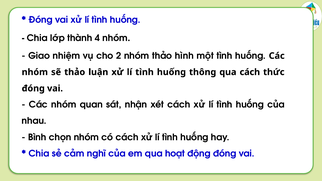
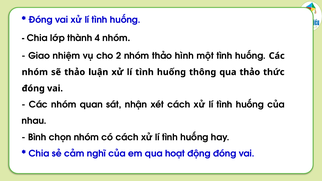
qua cách: cách -> thảo
